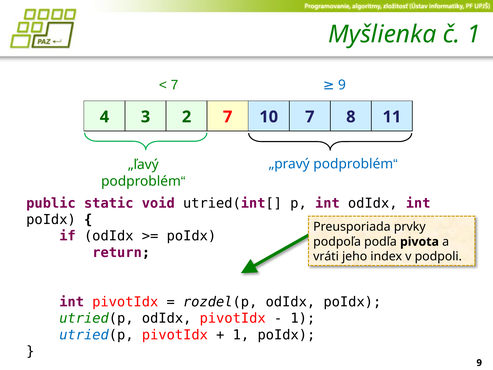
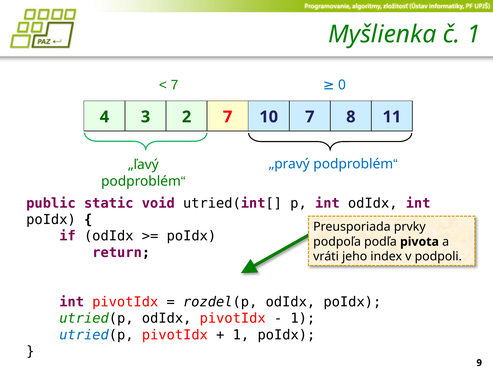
9 at (342, 85): 9 -> 0
